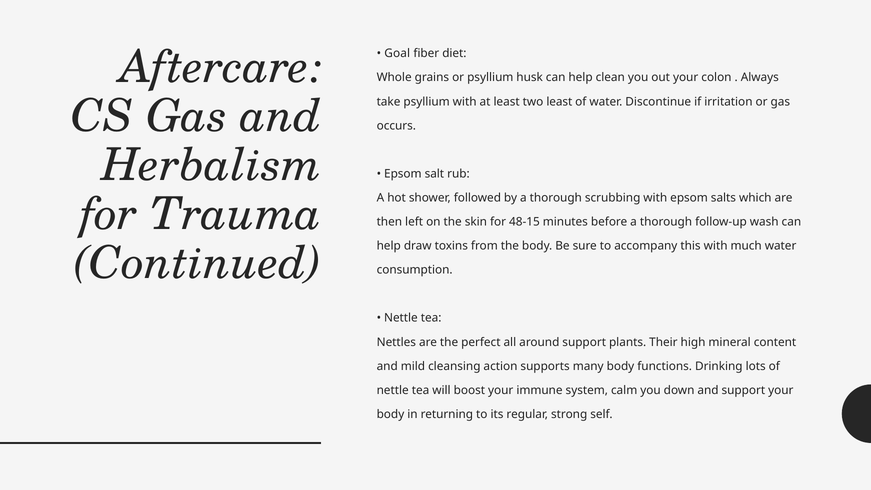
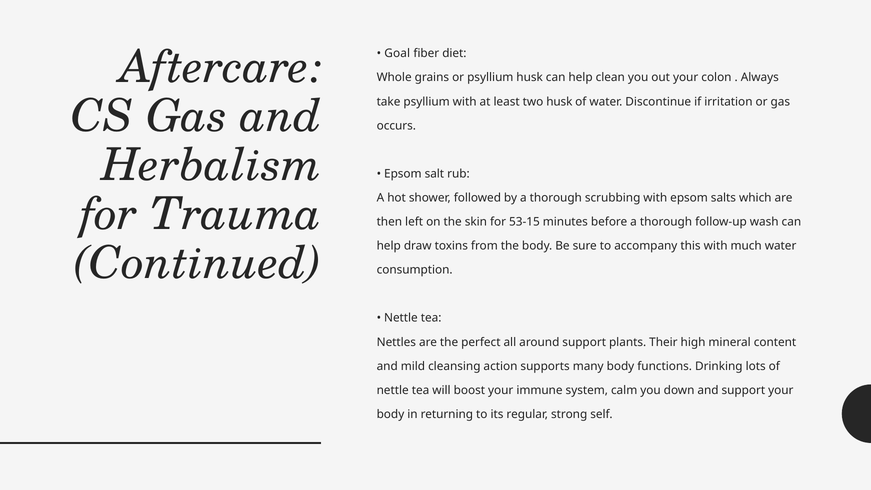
two least: least -> husk
48-15: 48-15 -> 53-15
